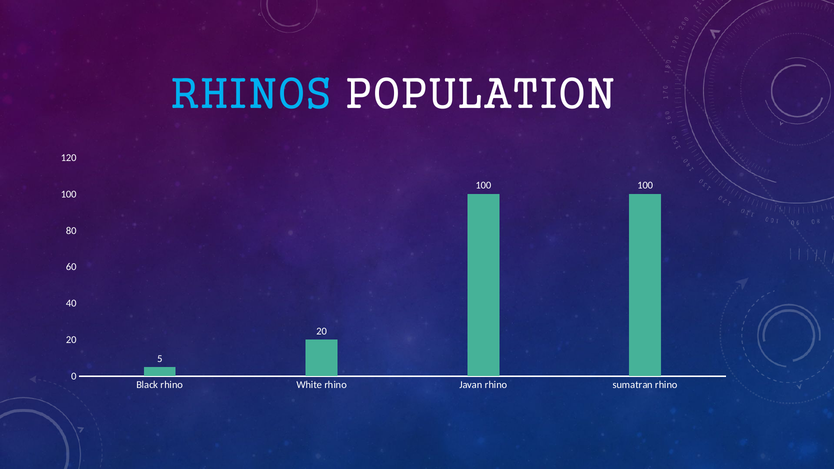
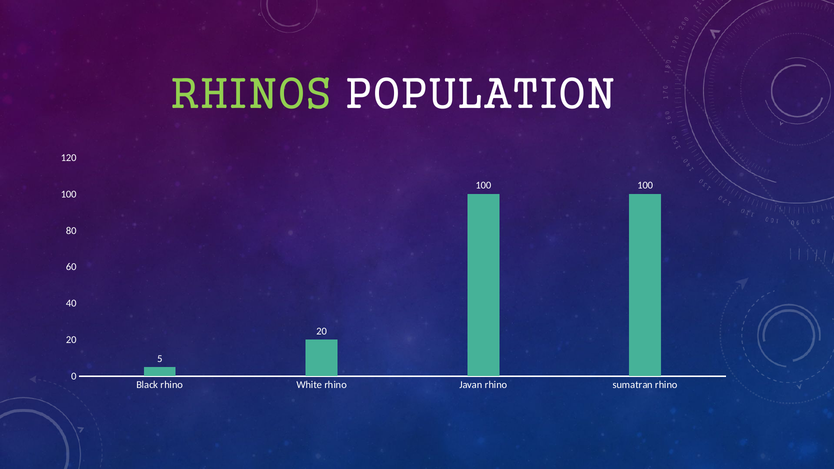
RHINOS colour: light blue -> light green
